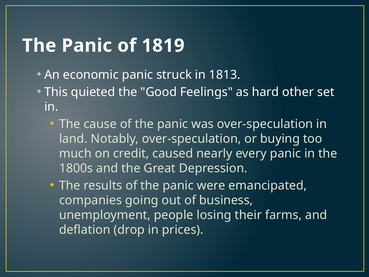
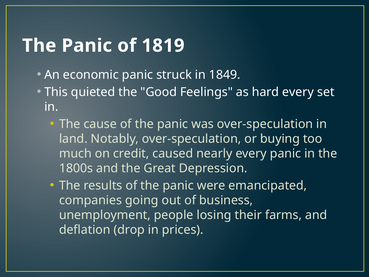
1813: 1813 -> 1849
hard other: other -> every
